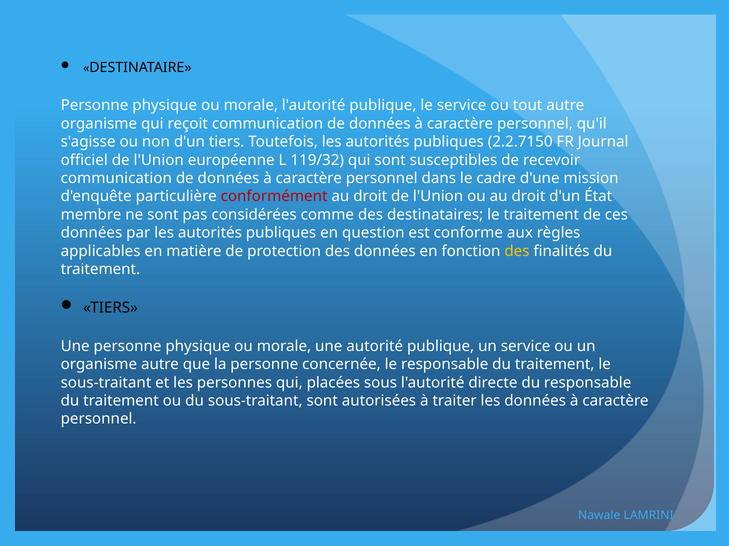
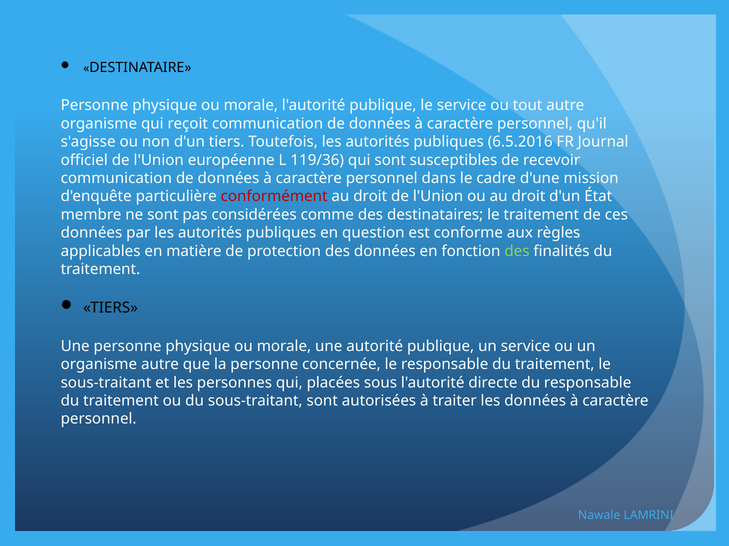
2.2.7150: 2.2.7150 -> 6.5.2016
119/32: 119/32 -> 119/36
des at (517, 251) colour: yellow -> light green
